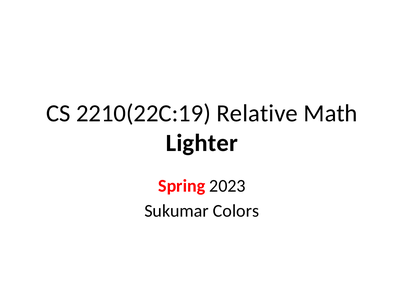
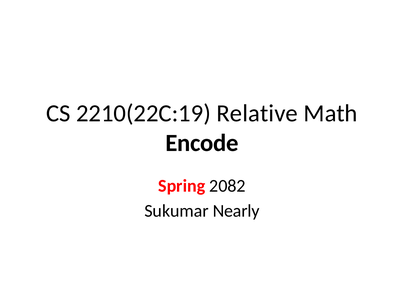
Lighter: Lighter -> Encode
2023: 2023 -> 2082
Colors: Colors -> Nearly
